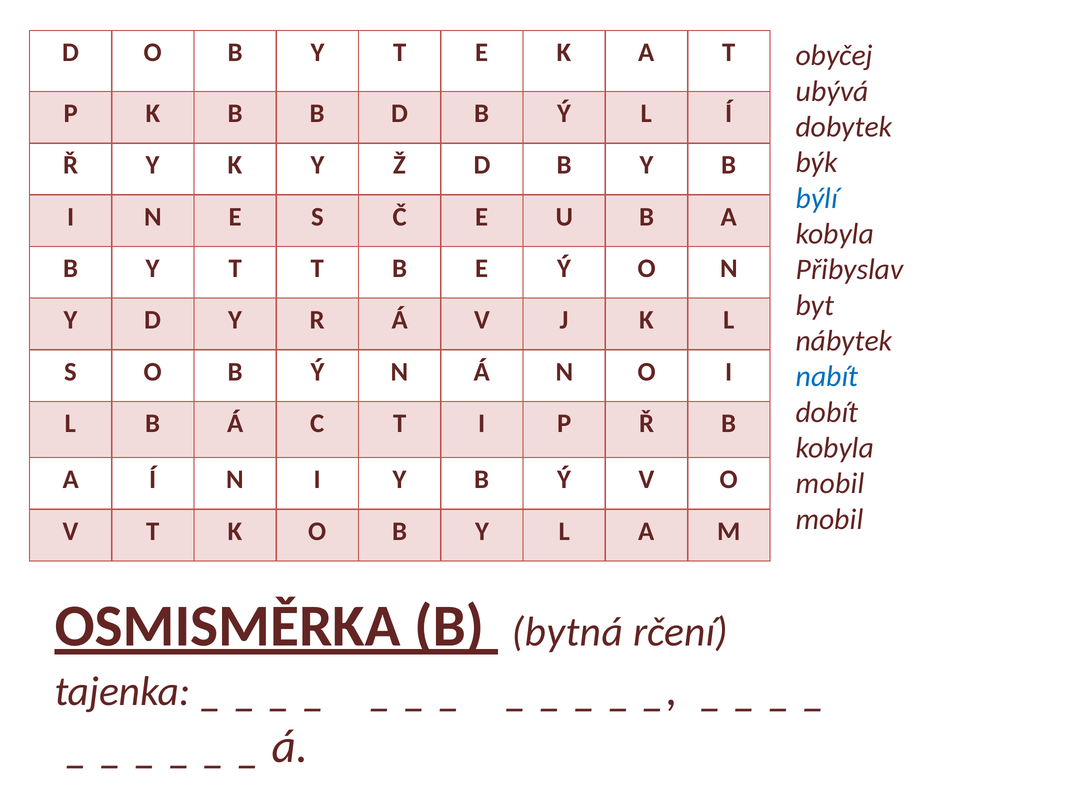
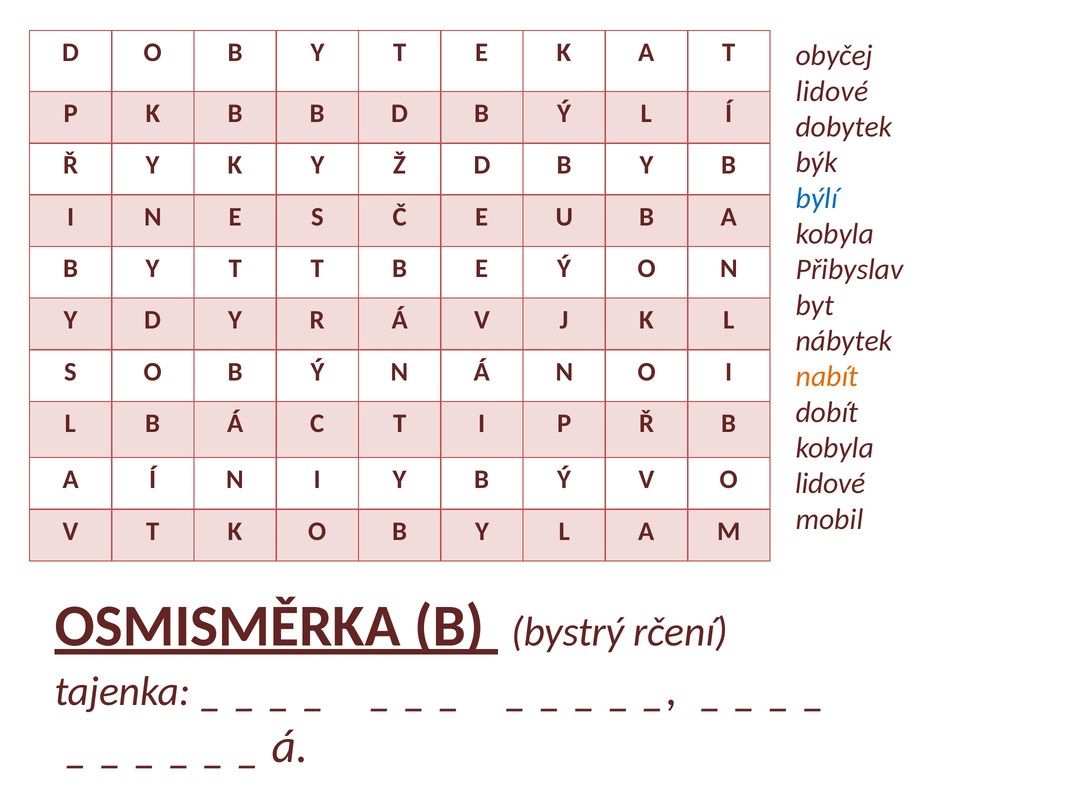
ubývá at (832, 91): ubývá -> lidové
nabít colour: blue -> orange
mobil at (830, 483): mobil -> lidové
bytná: bytná -> bystrý
